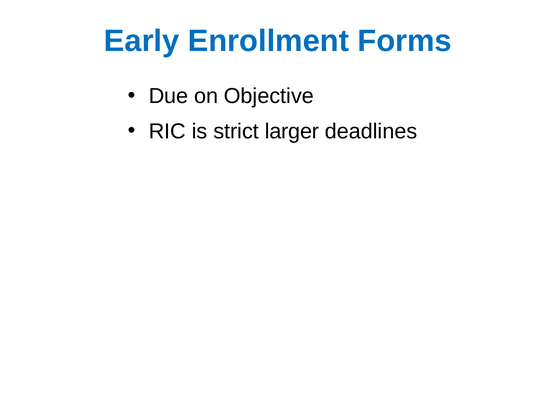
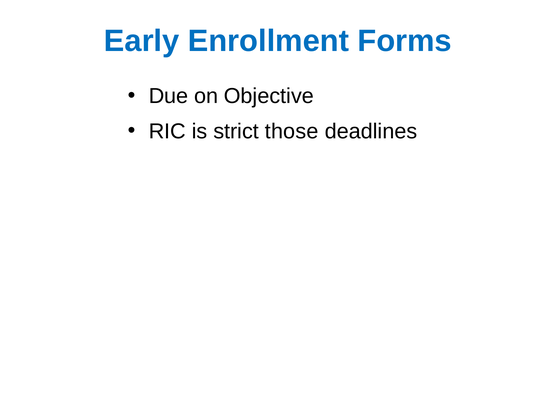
larger: larger -> those
